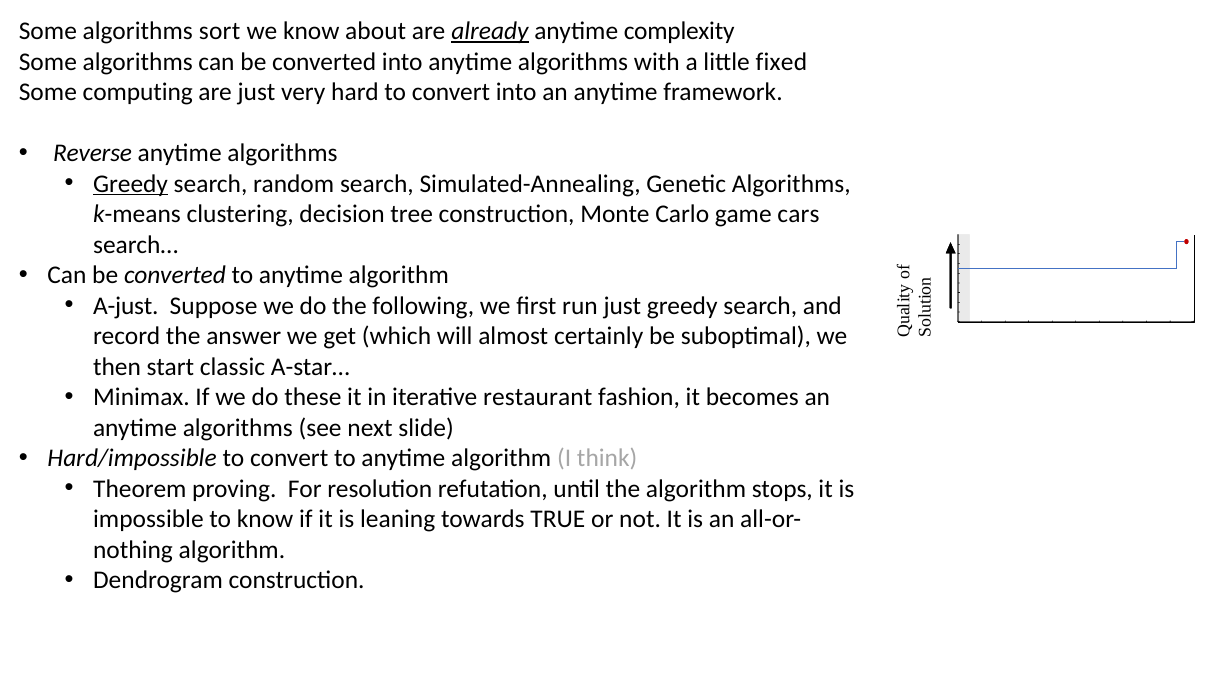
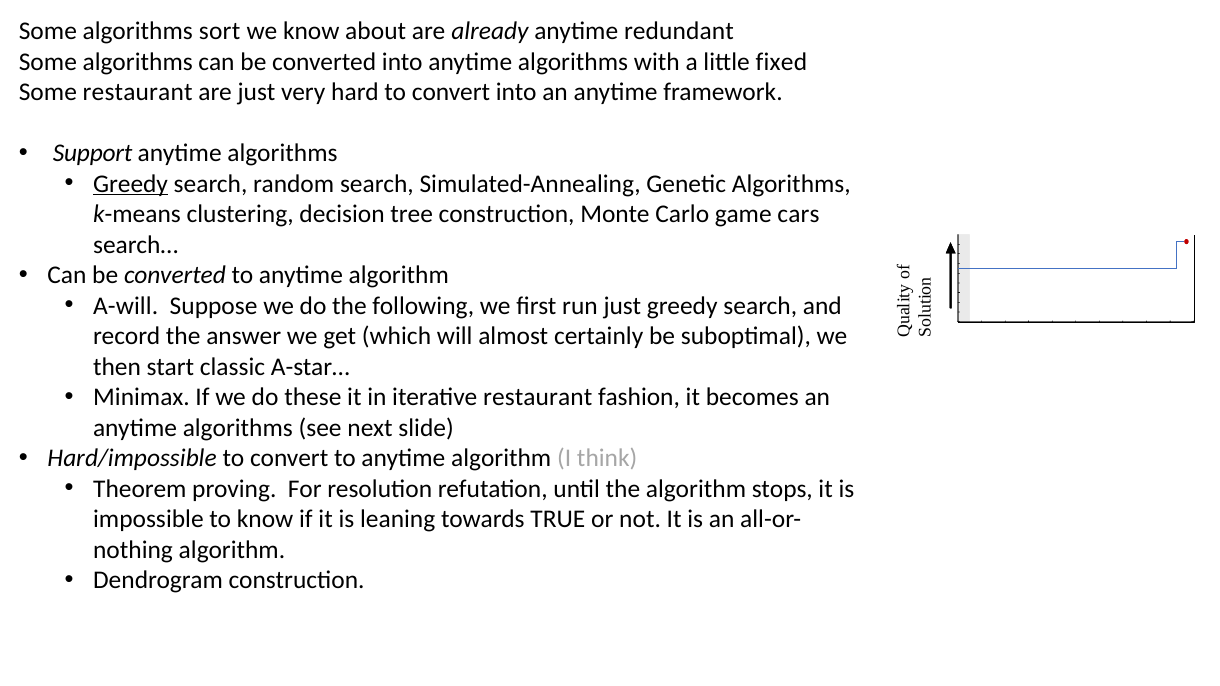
already underline: present -> none
complexity: complexity -> redundant
Some computing: computing -> restaurant
Reverse: Reverse -> Support
A-just: A-just -> A-will
